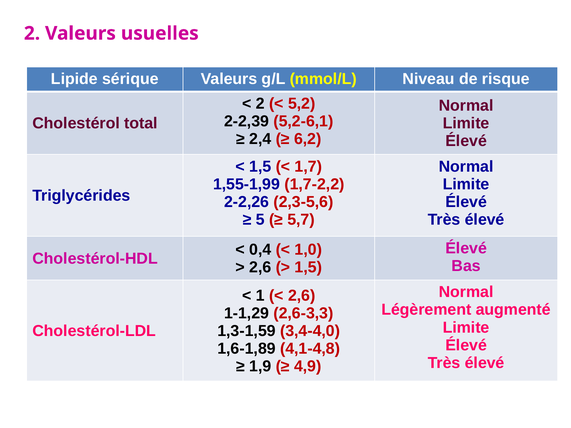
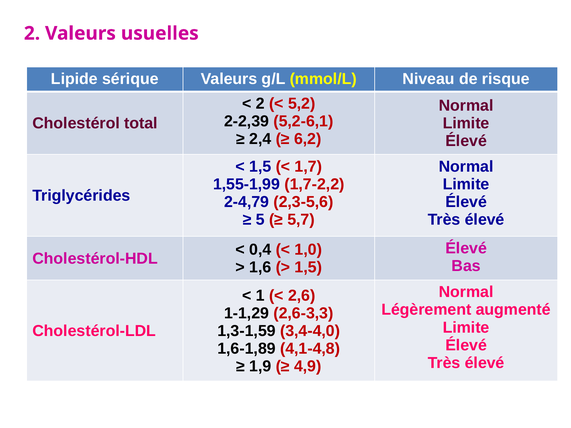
2-2,26: 2-2,26 -> 2-4,79
2,6 at (260, 267): 2,6 -> 1,6
